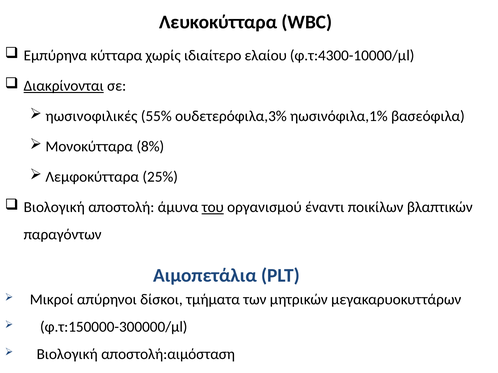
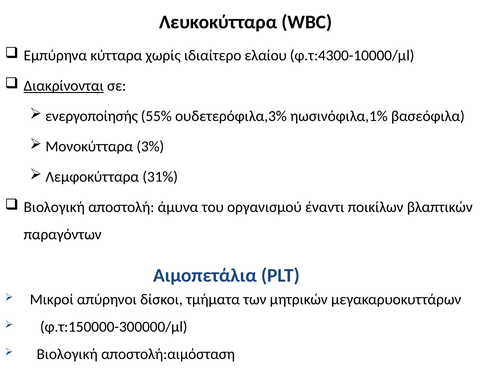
ηωσινοφιλικές: ηωσινοφιλικές -> ενεργοποίησής
8%: 8% -> 3%
25%: 25% -> 31%
του underline: present -> none
